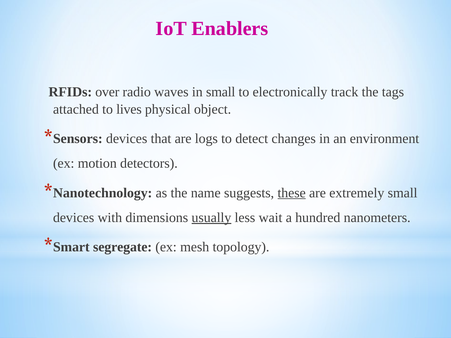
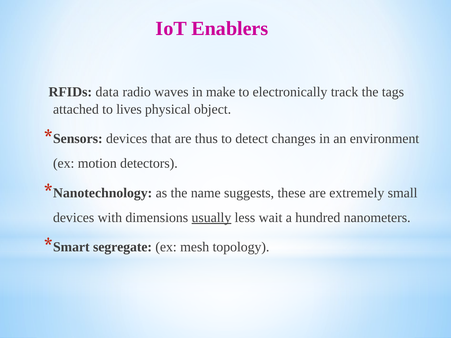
over: over -> data
in small: small -> make
logs: logs -> thus
these underline: present -> none
